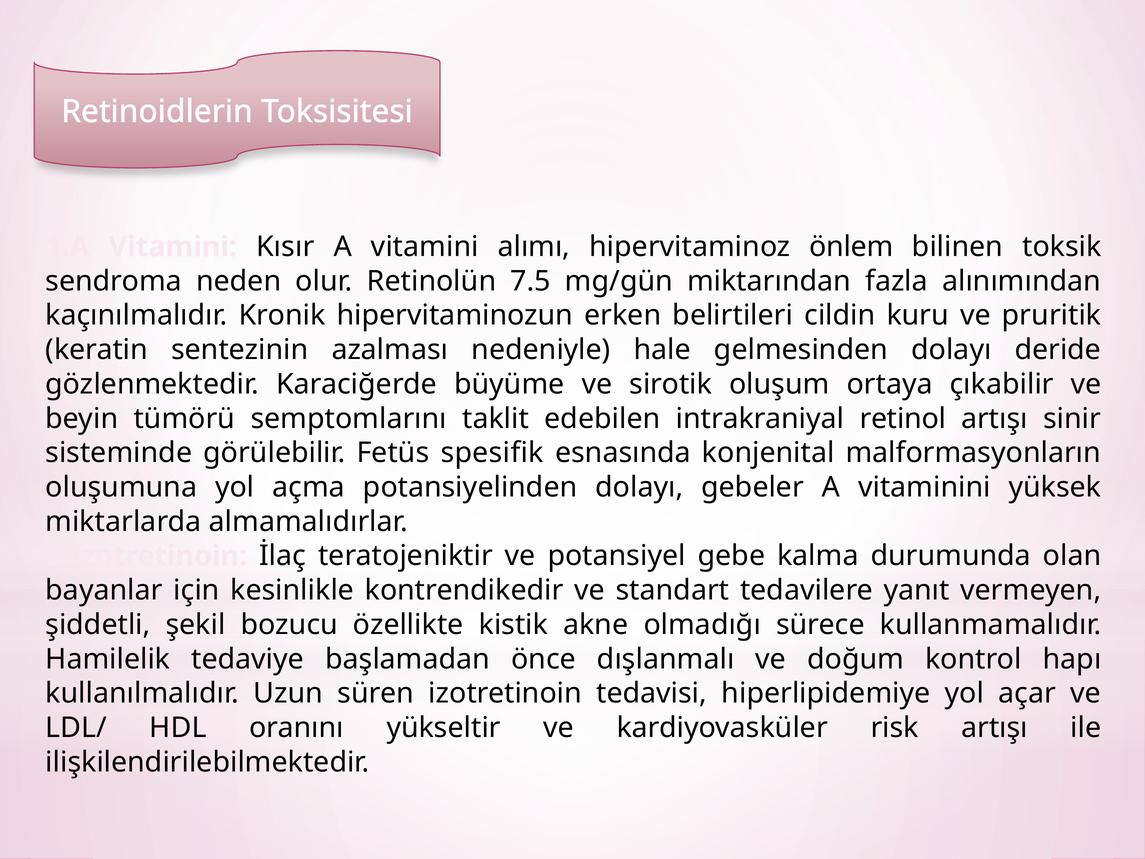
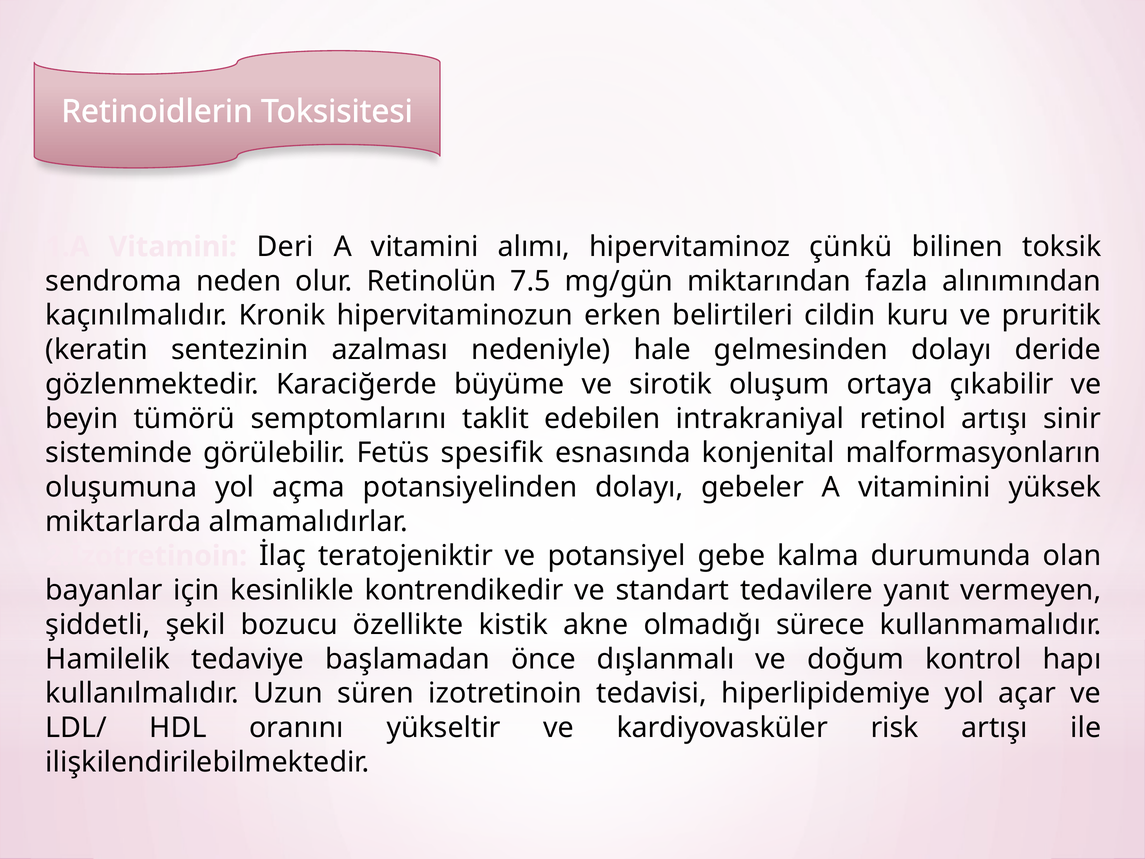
Kısır: Kısır -> Deri
önlem: önlem -> çünkü
